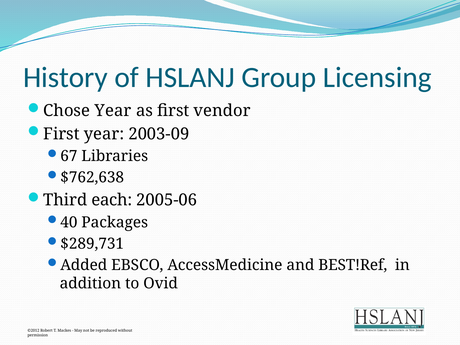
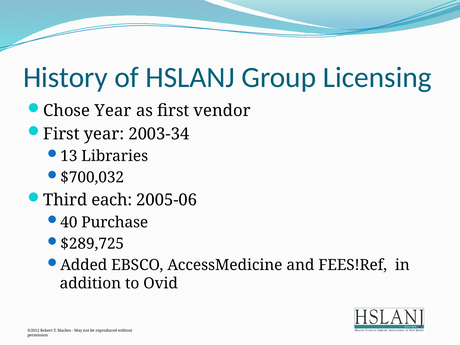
2003-09: 2003-09 -> 2003-34
67: 67 -> 13
$762,638: $762,638 -> $700,032
Packages: Packages -> Purchase
$289,731: $289,731 -> $289,725
BEST!Ref: BEST!Ref -> FEES!Ref
